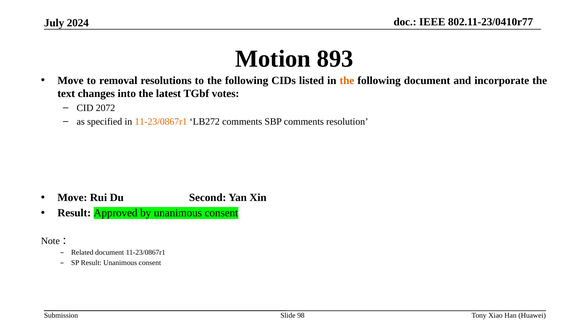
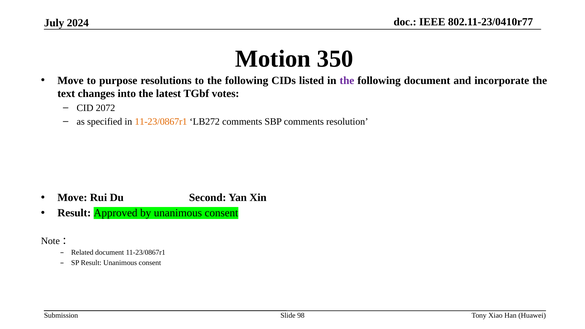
893: 893 -> 350
removal: removal -> purpose
the at (347, 80) colour: orange -> purple
